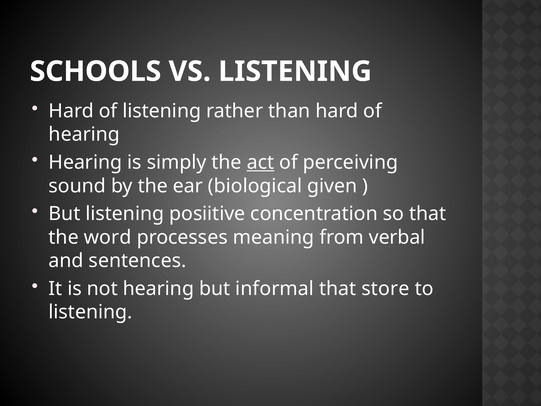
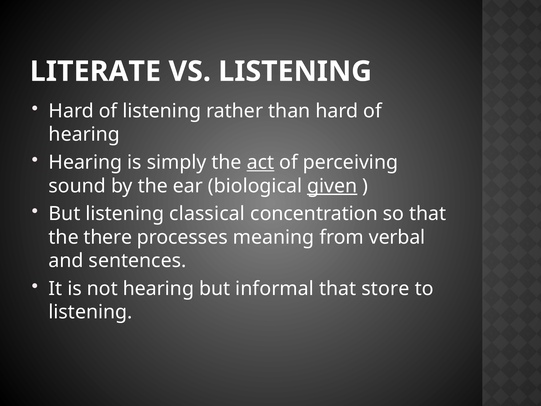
SCHOOLS: SCHOOLS -> LITERATE
given underline: none -> present
posiitive: posiitive -> classical
word: word -> there
